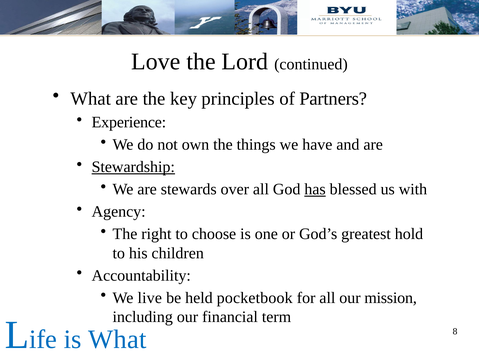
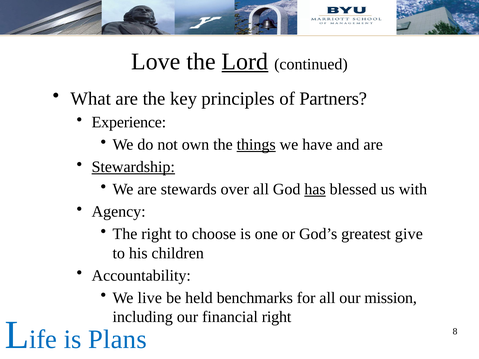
Lord underline: none -> present
things underline: none -> present
hold: hold -> give
pocketbook: pocketbook -> benchmarks
financial term: term -> right
is What: What -> Plans
